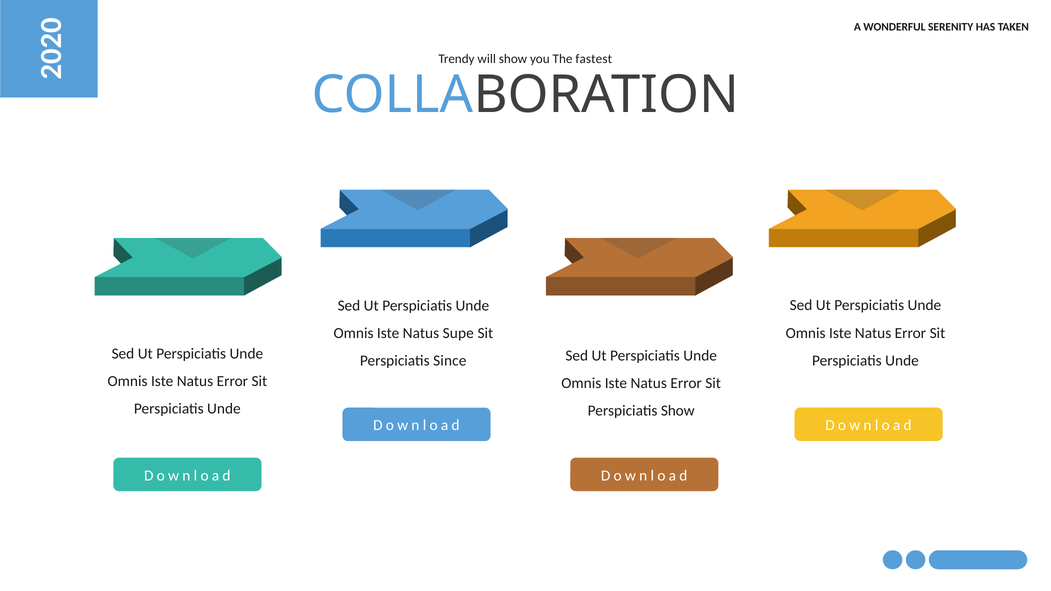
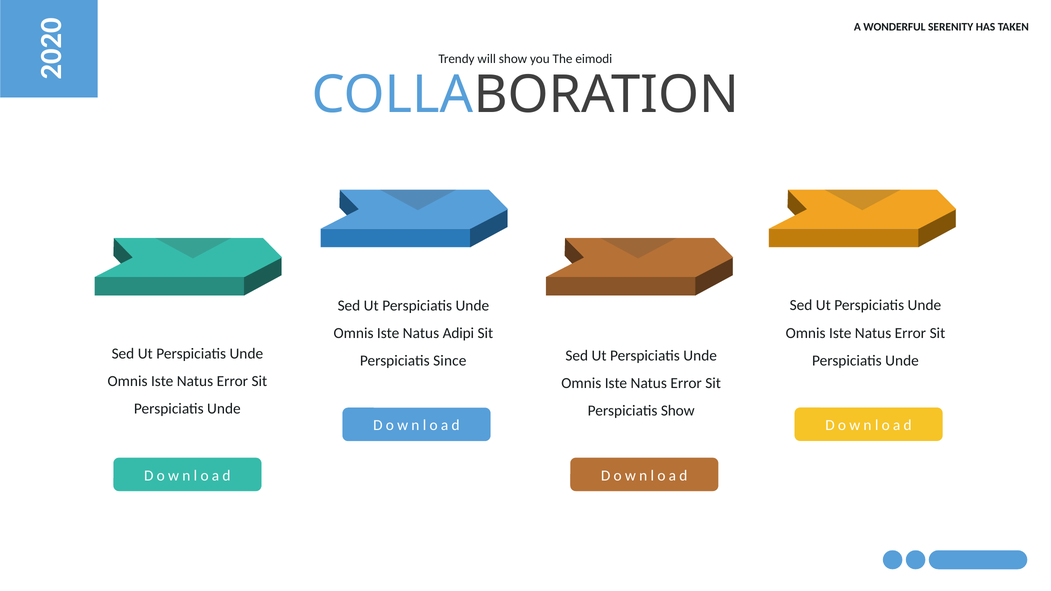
fastest: fastest -> eimodi
Supe: Supe -> Adipi
